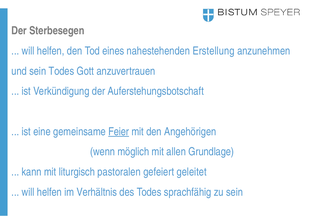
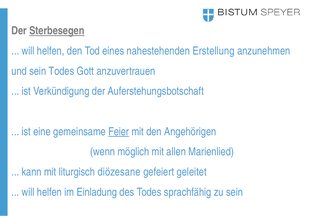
Sterbesegen underline: none -> present
Grundlage: Grundlage -> Marienlied
pastoralen: pastoralen -> diözesane
Verhältnis: Verhältnis -> Einladung
